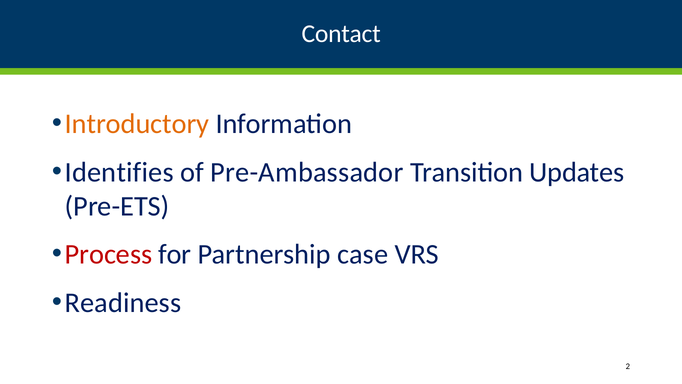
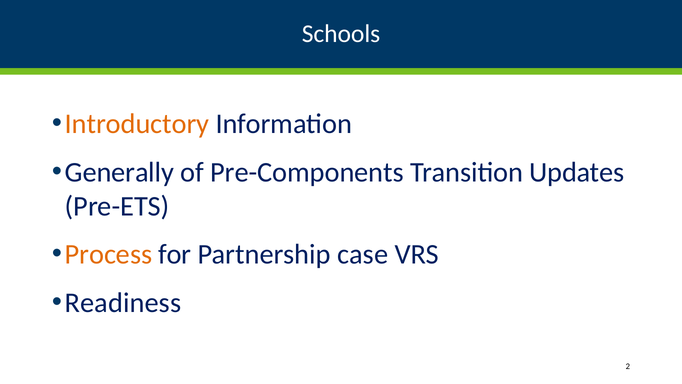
Contact: Contact -> Schools
Identifies: Identifies -> Generally
Pre-Ambassador: Pre-Ambassador -> Pre-Components
Process colour: red -> orange
